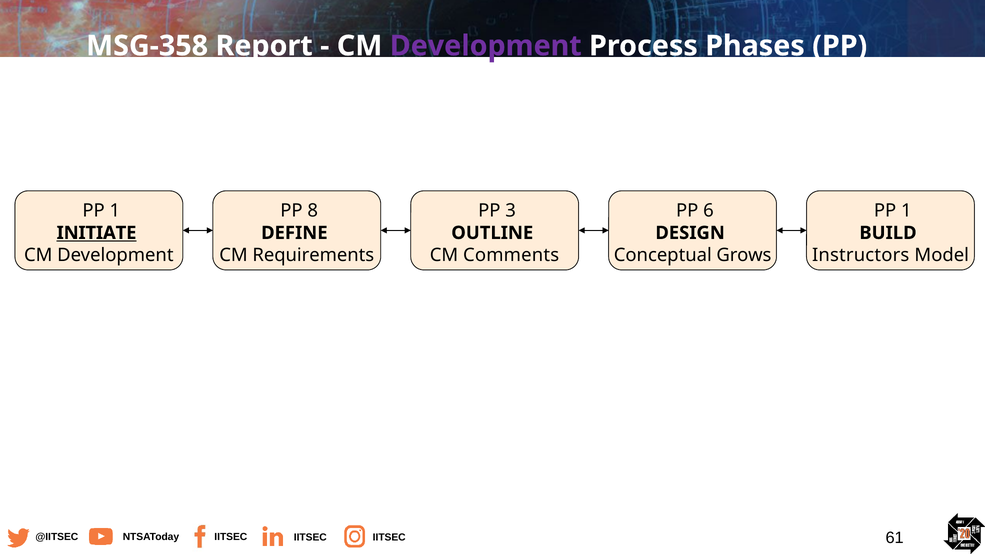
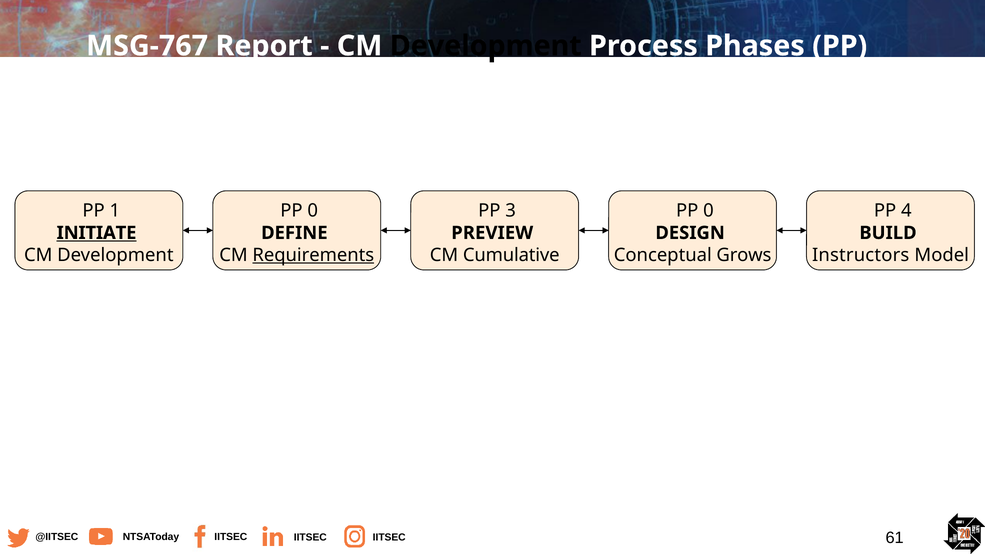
MSG-358: MSG-358 -> MSG-767
Development at (486, 46) colour: purple -> black
8 at (313, 211): 8 -> 0
6 at (708, 211): 6 -> 0
1 at (906, 211): 1 -> 4
OUTLINE: OUTLINE -> PREVIEW
Requirements underline: none -> present
Comments: Comments -> Cumulative
